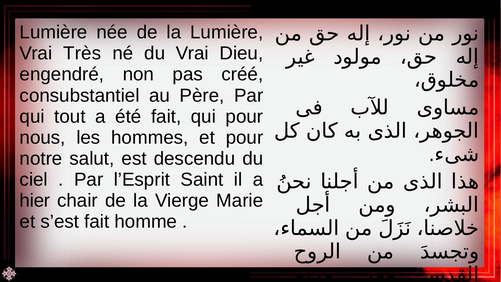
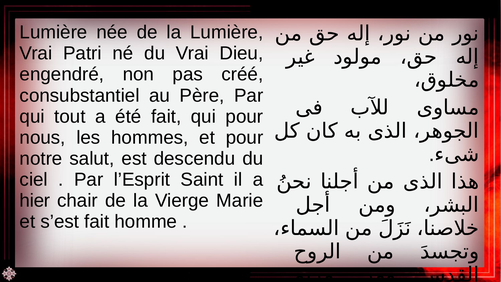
Très: Très -> Patri
